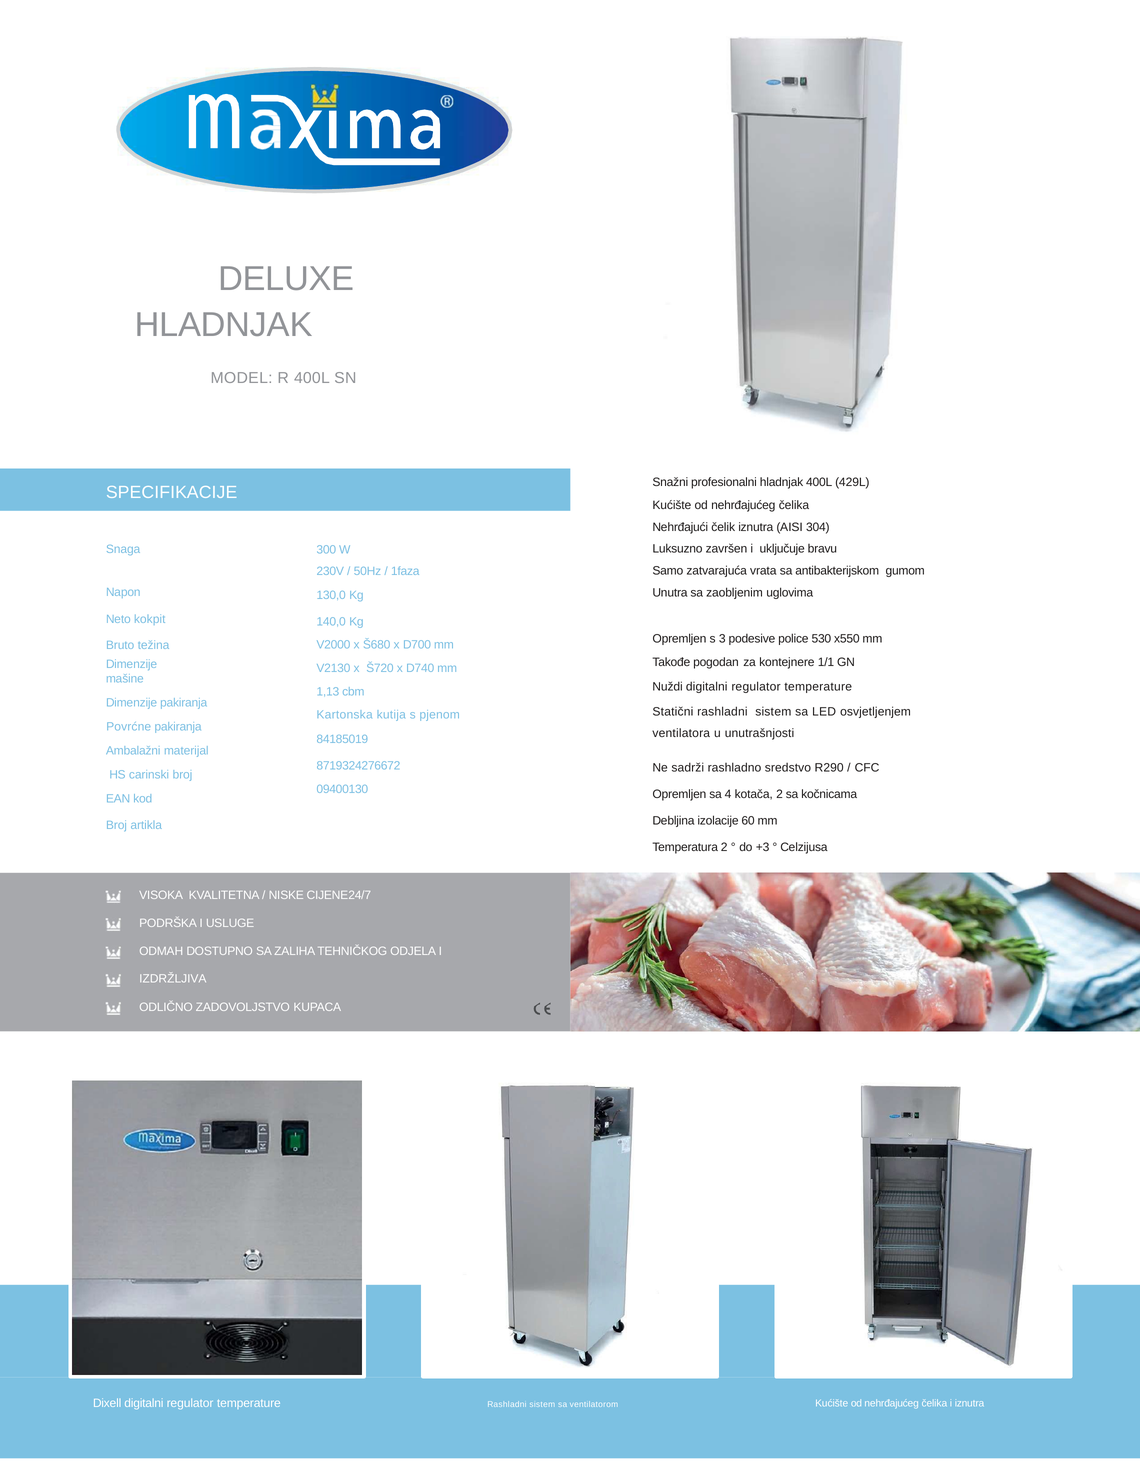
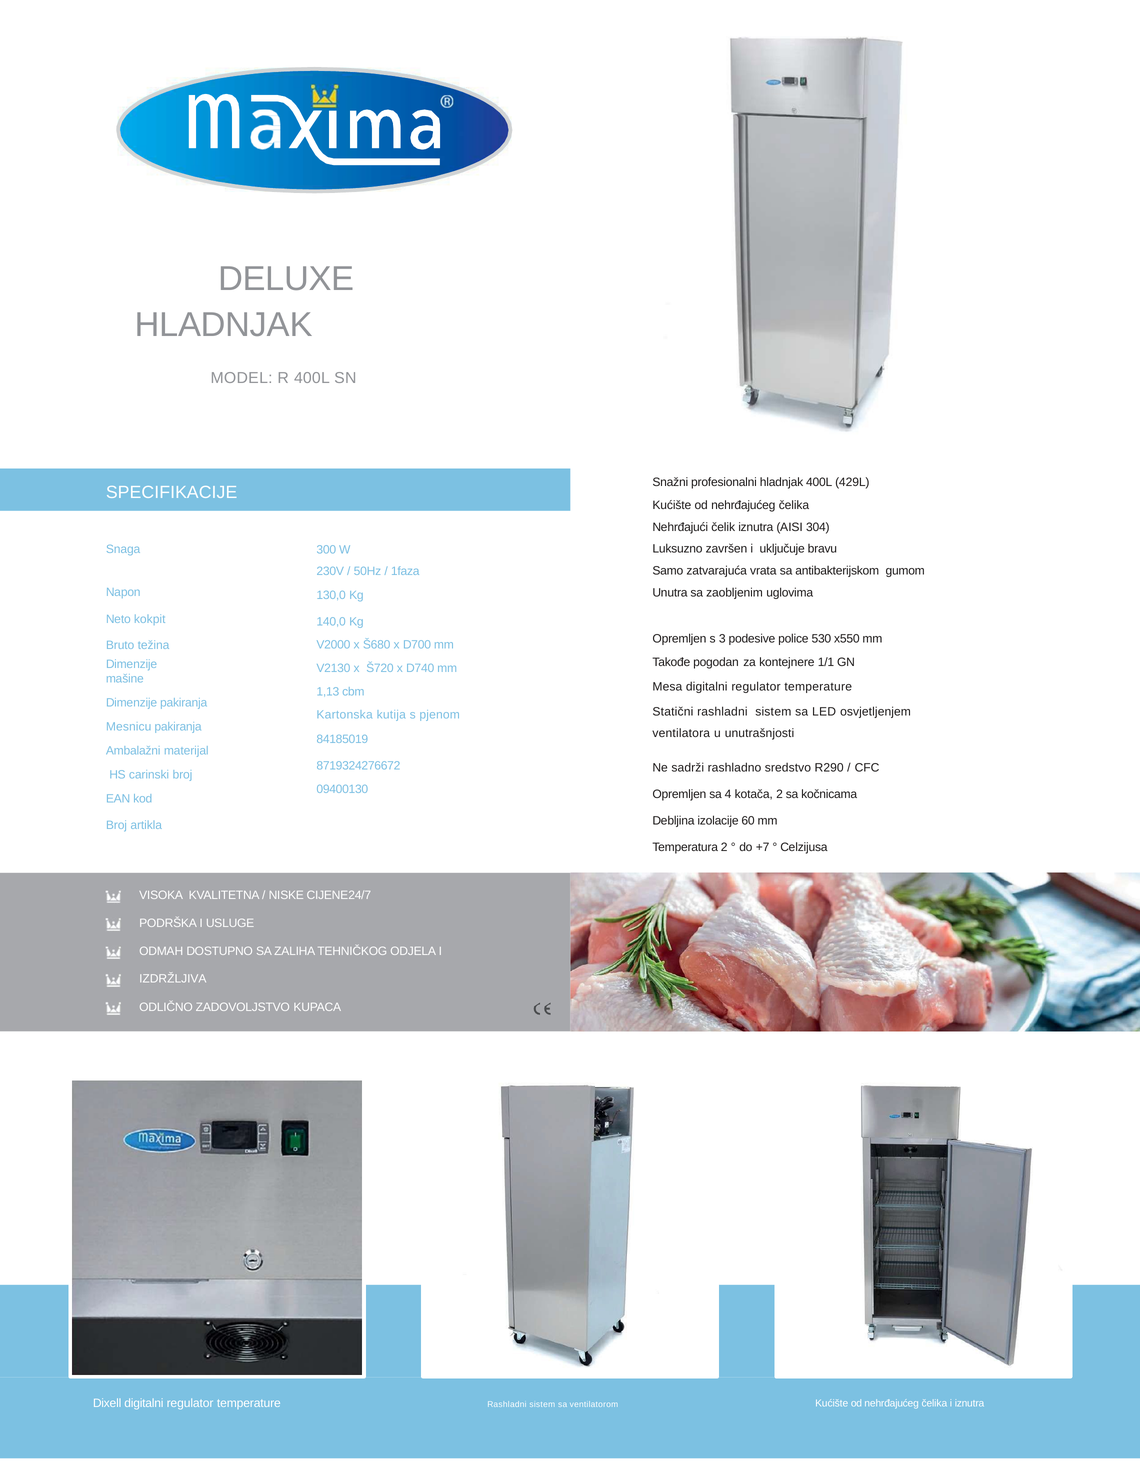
Nuždi: Nuždi -> Mesa
Povrćne: Povrćne -> Mesnicu
+3: +3 -> +7
